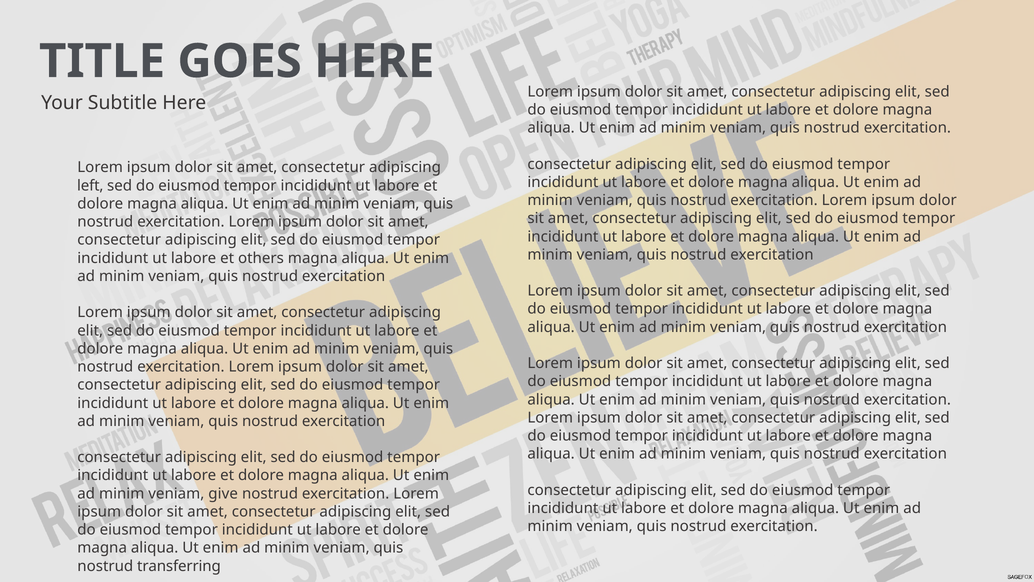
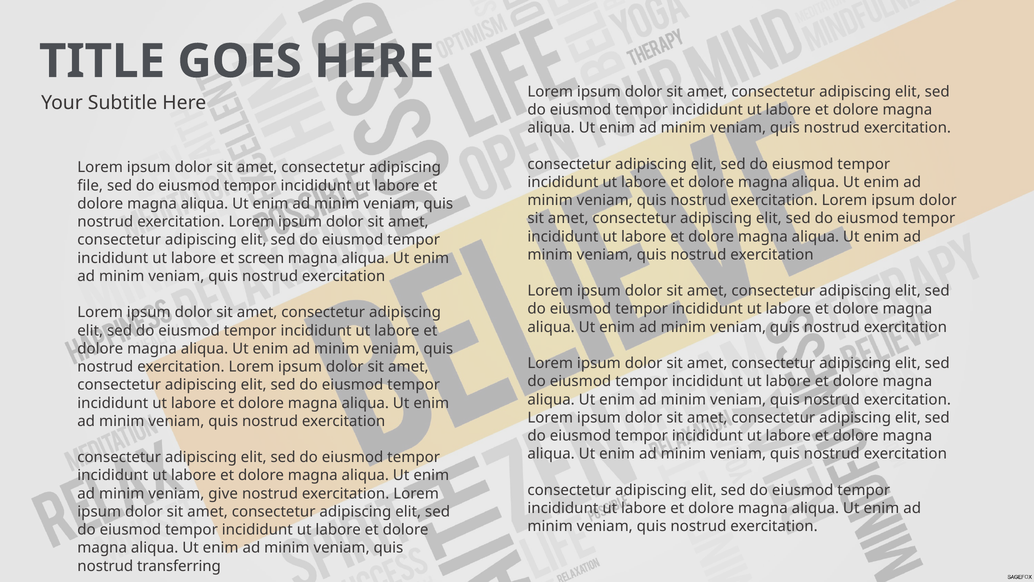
left: left -> file
others: others -> screen
